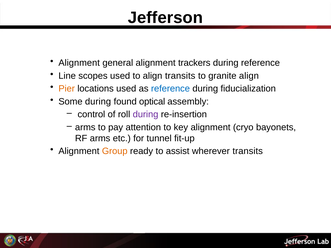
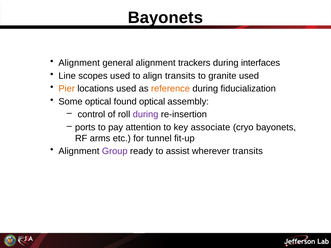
Jefferson at (165, 18): Jefferson -> Bayonets
during reference: reference -> interfaces
granite align: align -> used
reference at (170, 89) colour: blue -> orange
Some during: during -> optical
arms at (85, 127): arms -> ports
key alignment: alignment -> associate
Group colour: orange -> purple
